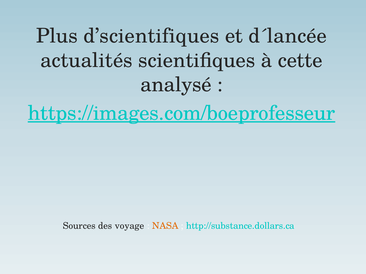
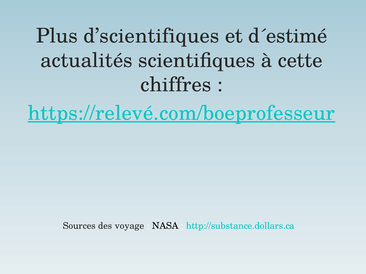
d´lancée: d´lancée -> d´estimé
analysé: analysé -> chiffres
https://images.com/boeprofesseur: https://images.com/boeprofesseur -> https://relevé.com/boeprofesseur
NASA colour: orange -> black
